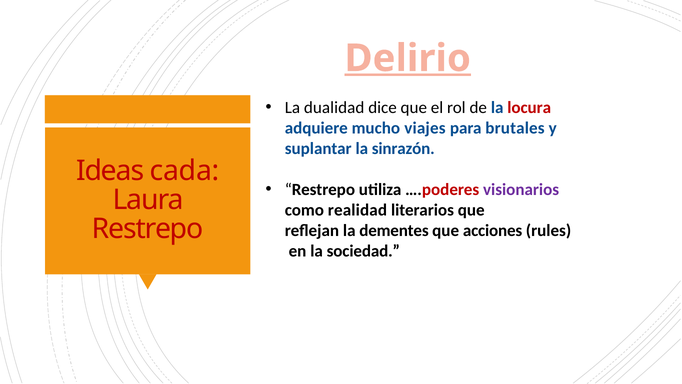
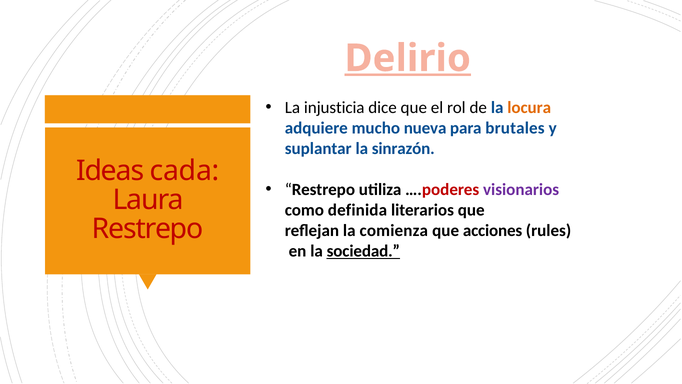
dualidad: dualidad -> injusticia
locura colour: red -> orange
viajes: viajes -> nueva
realidad: realidad -> definida
dementes: dementes -> comienza
sociedad underline: none -> present
